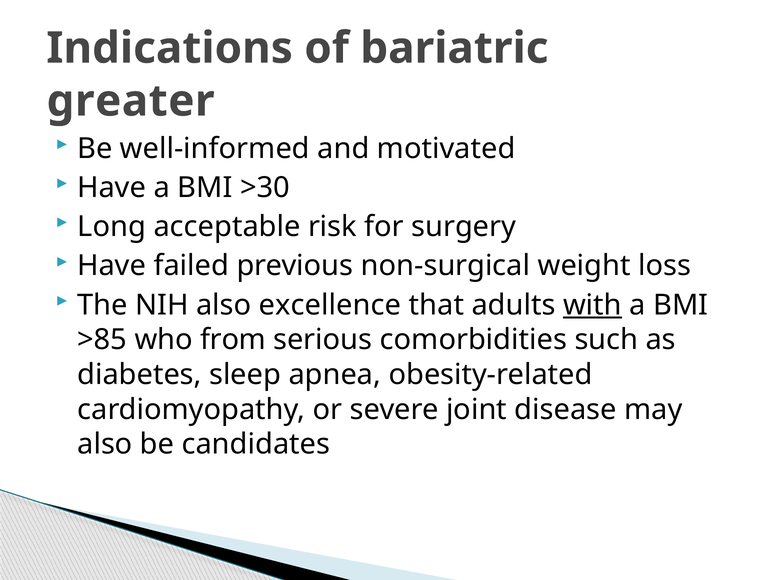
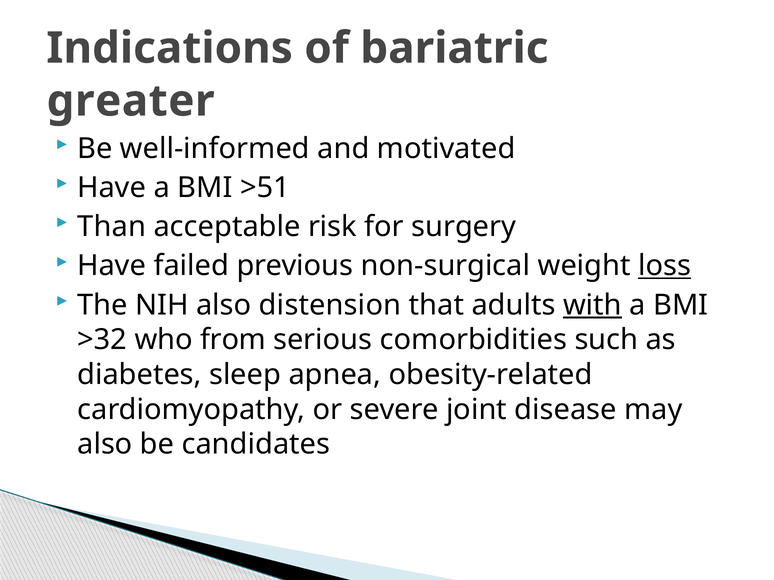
>30: >30 -> >51
Long: Long -> Than
loss underline: none -> present
excellence: excellence -> distension
>85: >85 -> >32
